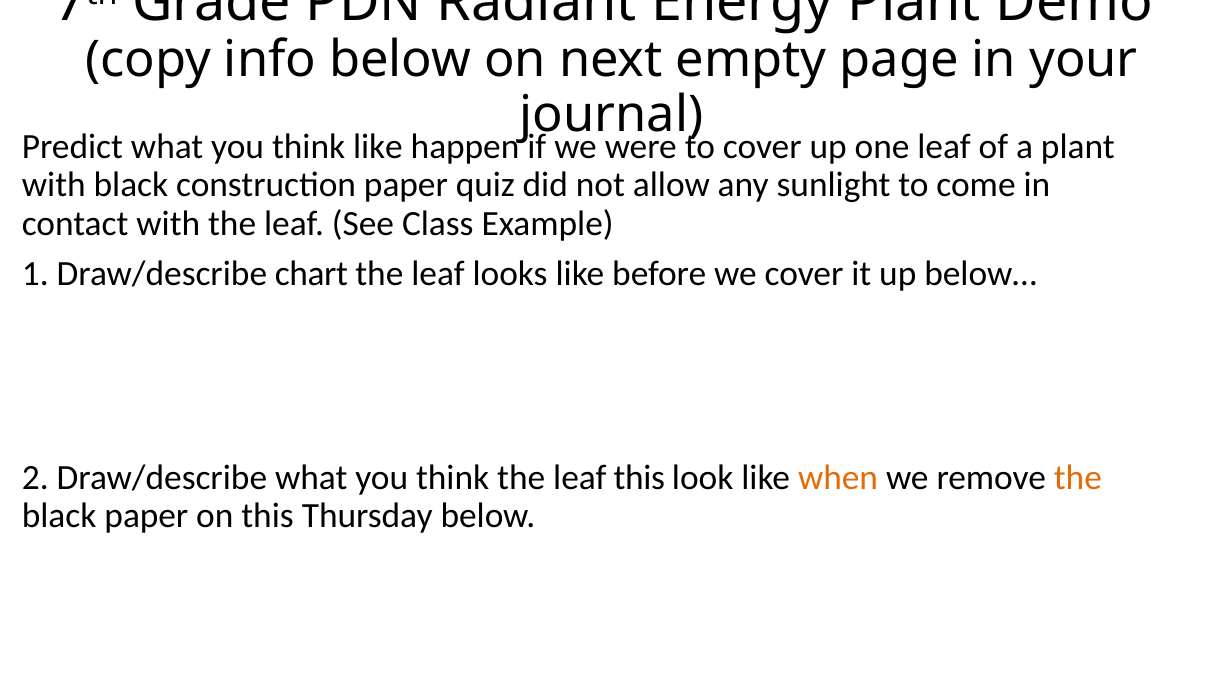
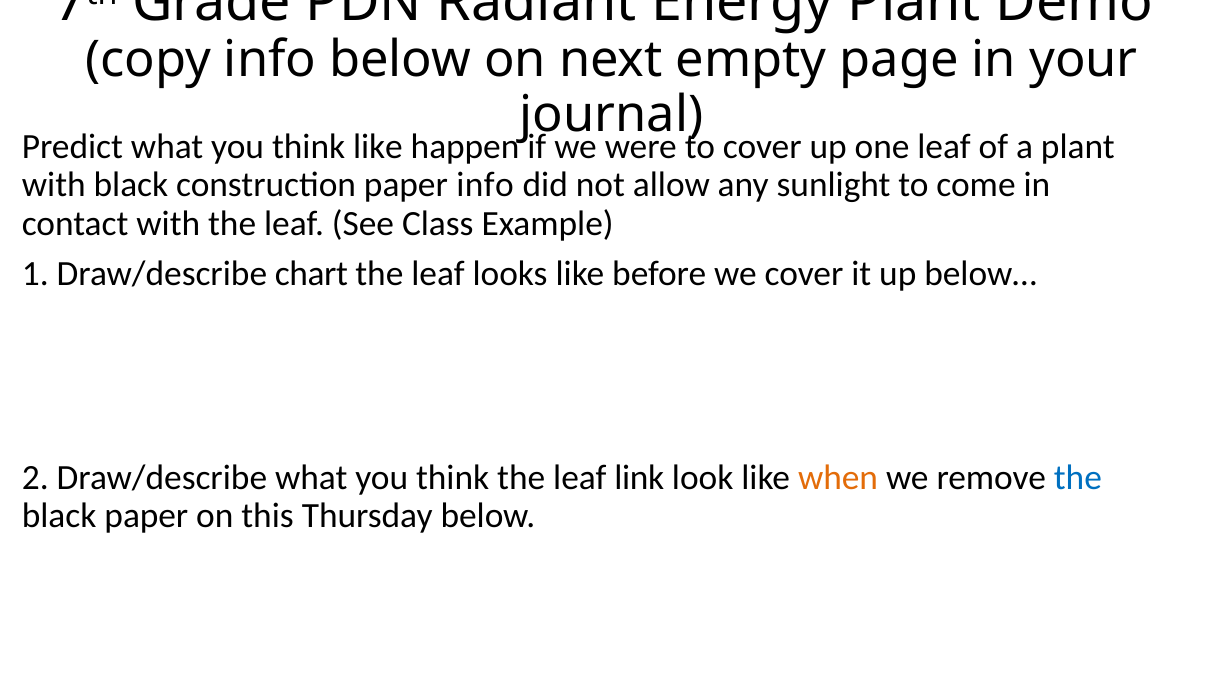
paper quiz: quiz -> info
leaf this: this -> link
the at (1078, 478) colour: orange -> blue
